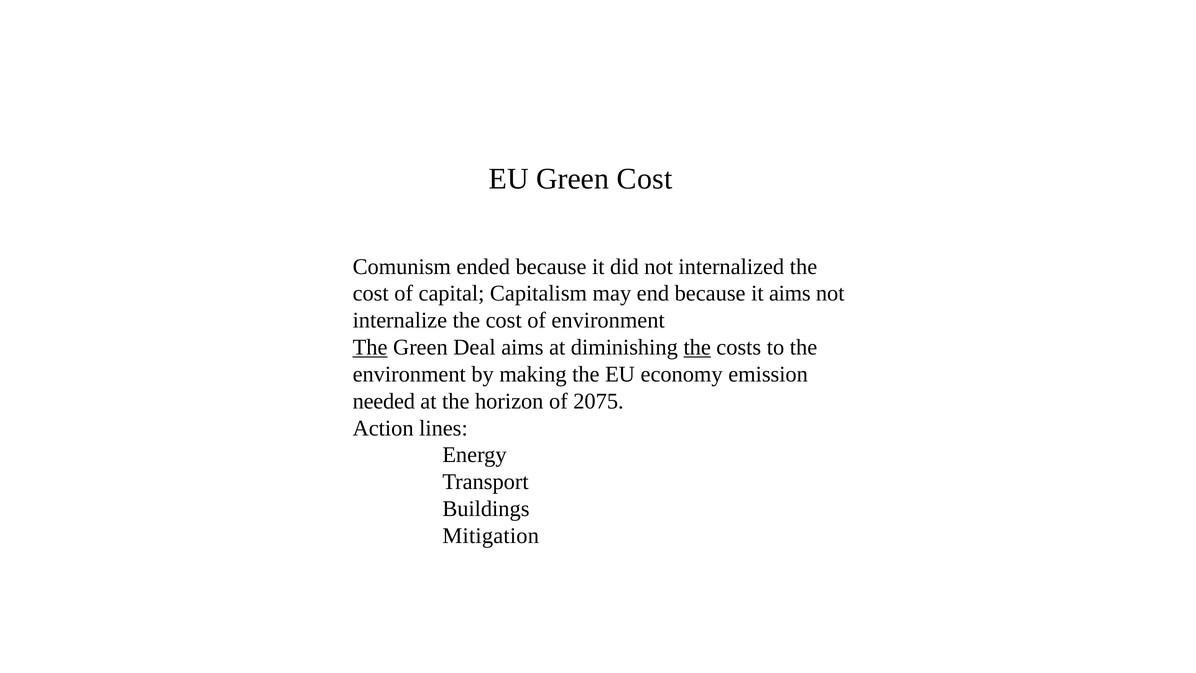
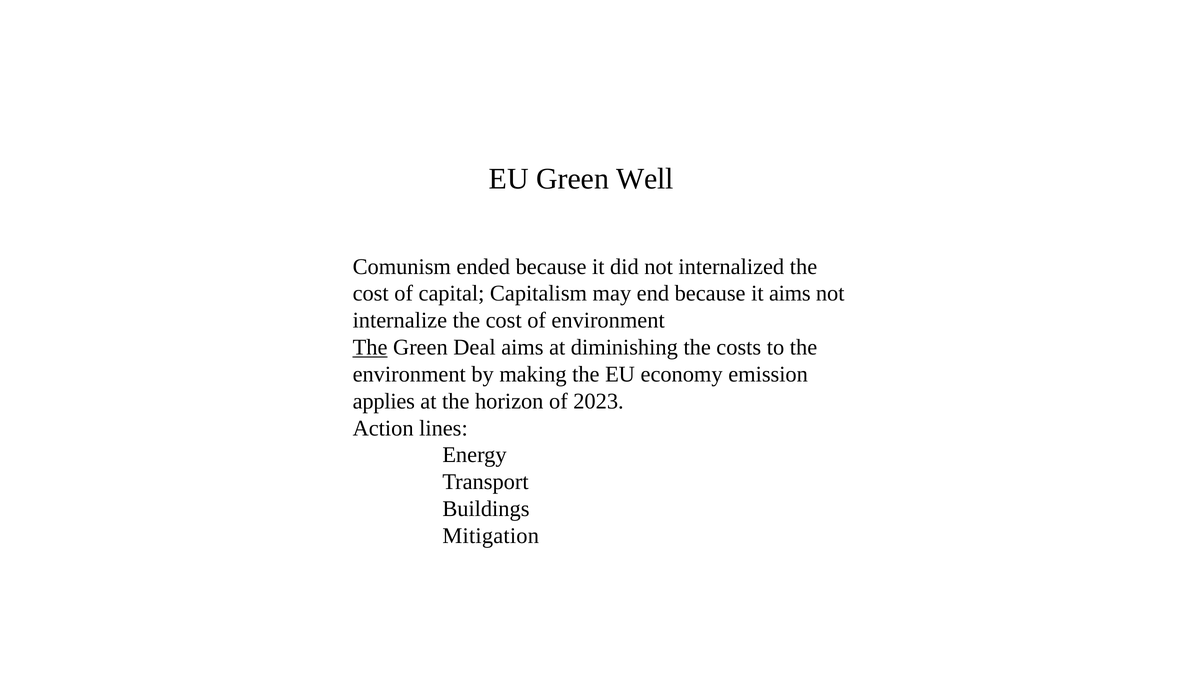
Green Cost: Cost -> Well
the at (697, 347) underline: present -> none
needed: needed -> applies
2075: 2075 -> 2023
